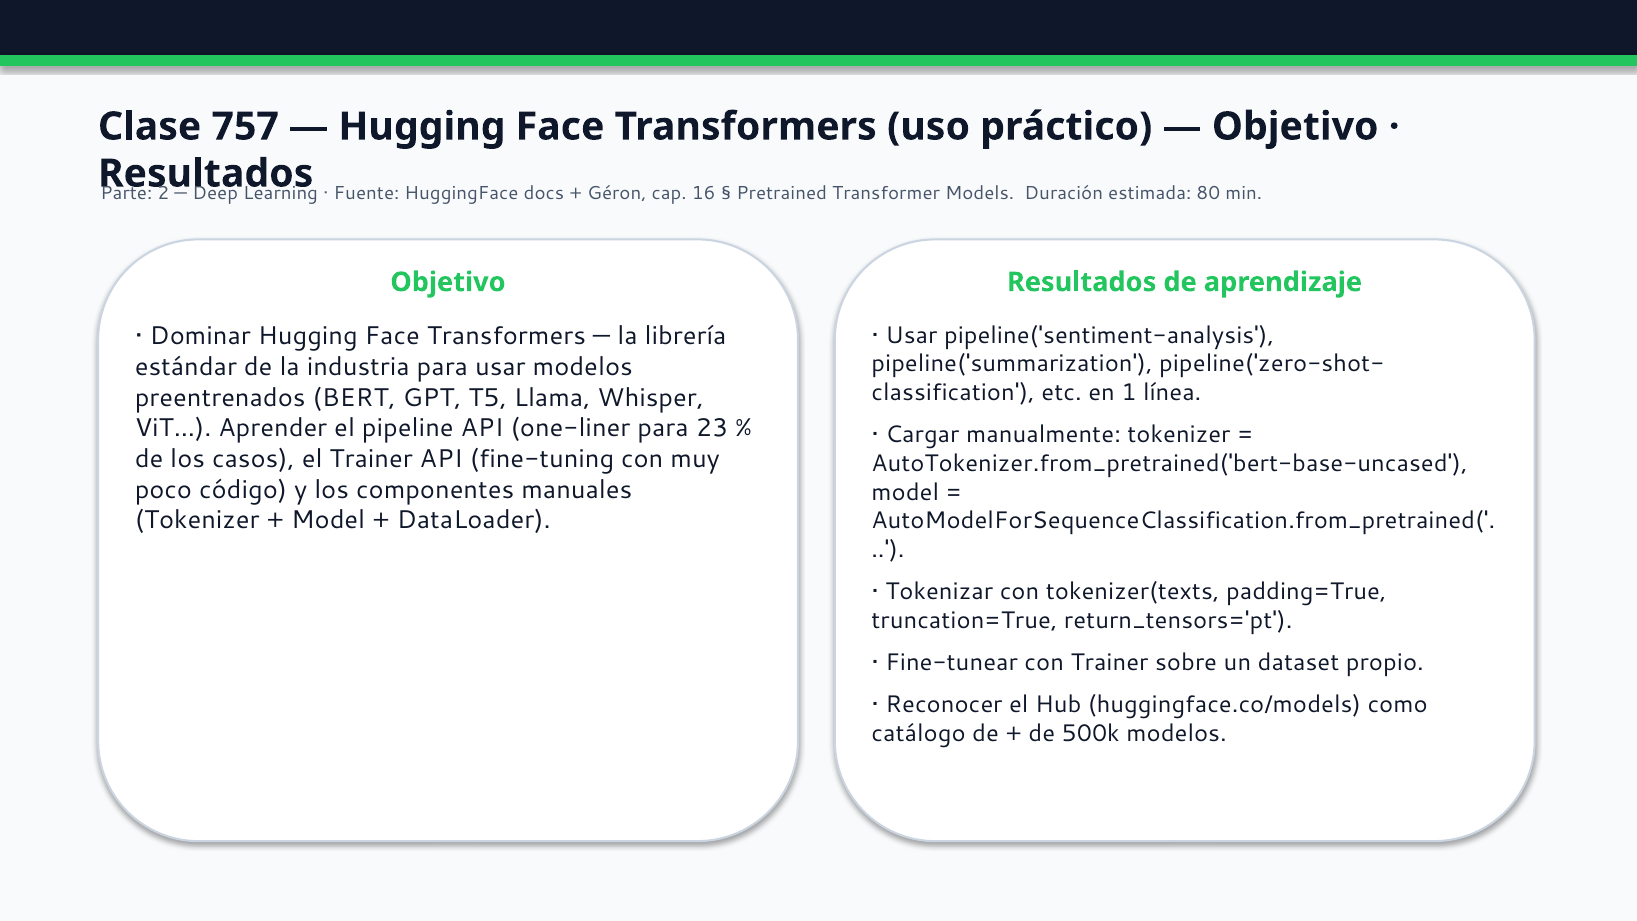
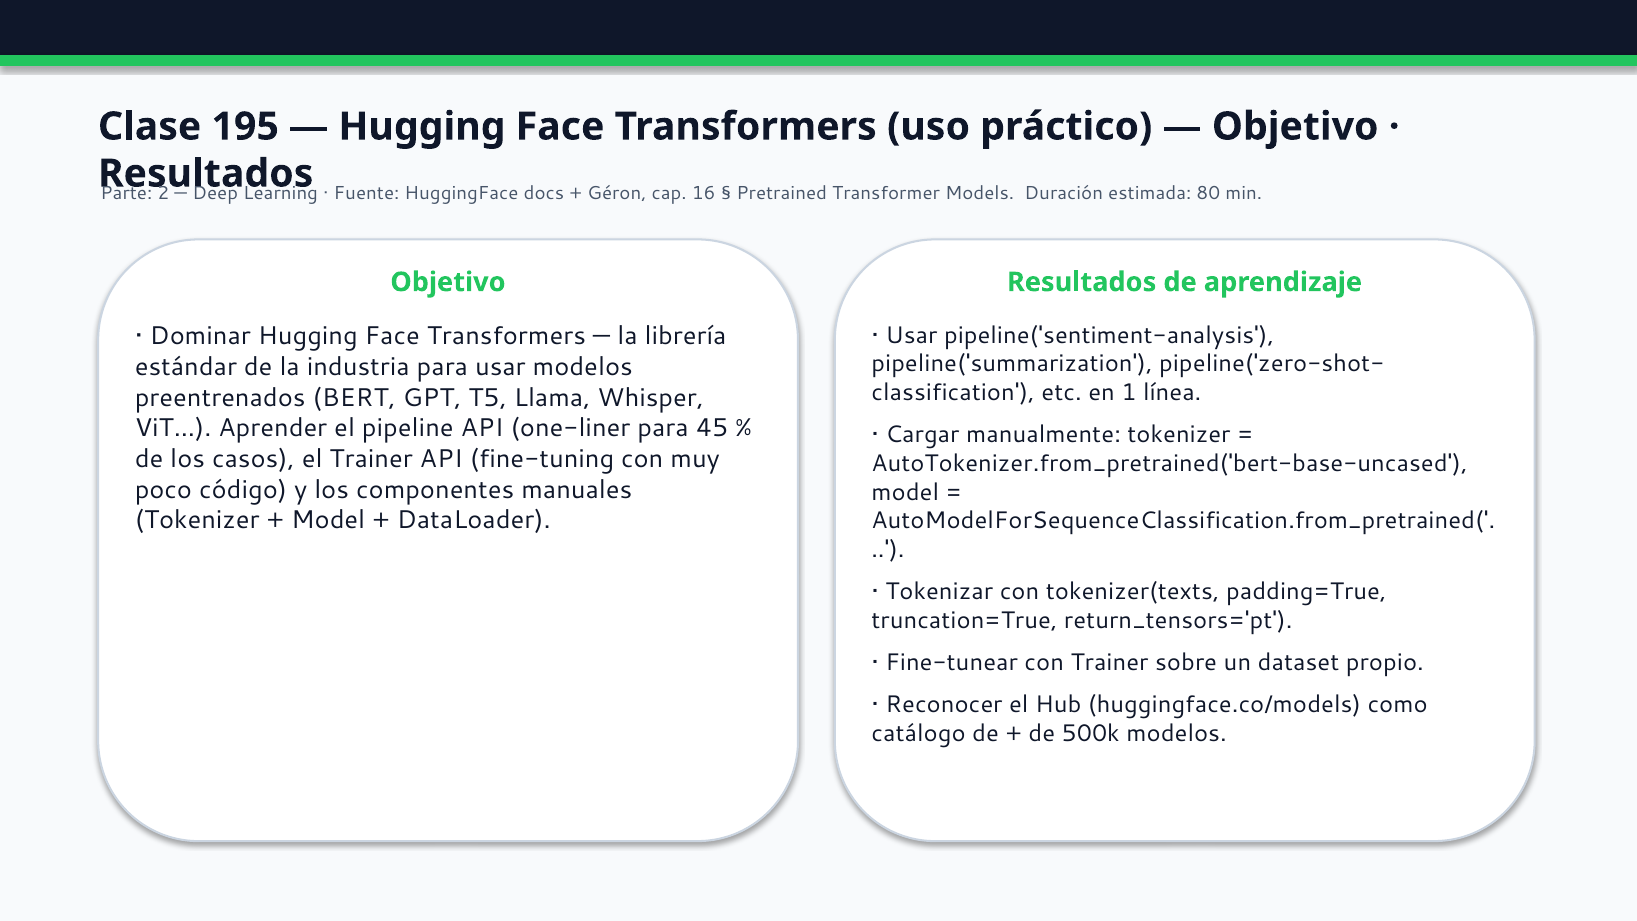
757: 757 -> 195
23: 23 -> 45
